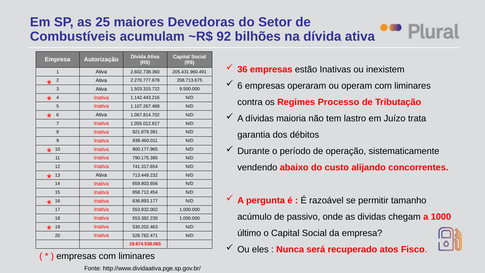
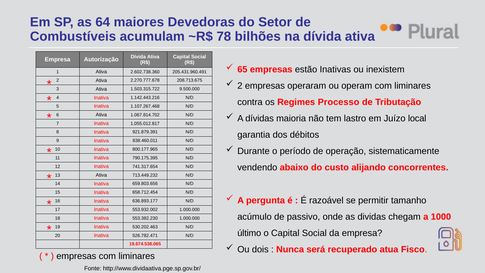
25: 25 -> 64
92: 92 -> 78
36: 36 -> 65
6 at (240, 86): 6 -> 2
trata: trata -> local
eles: eles -> dois
atos: atos -> atua
